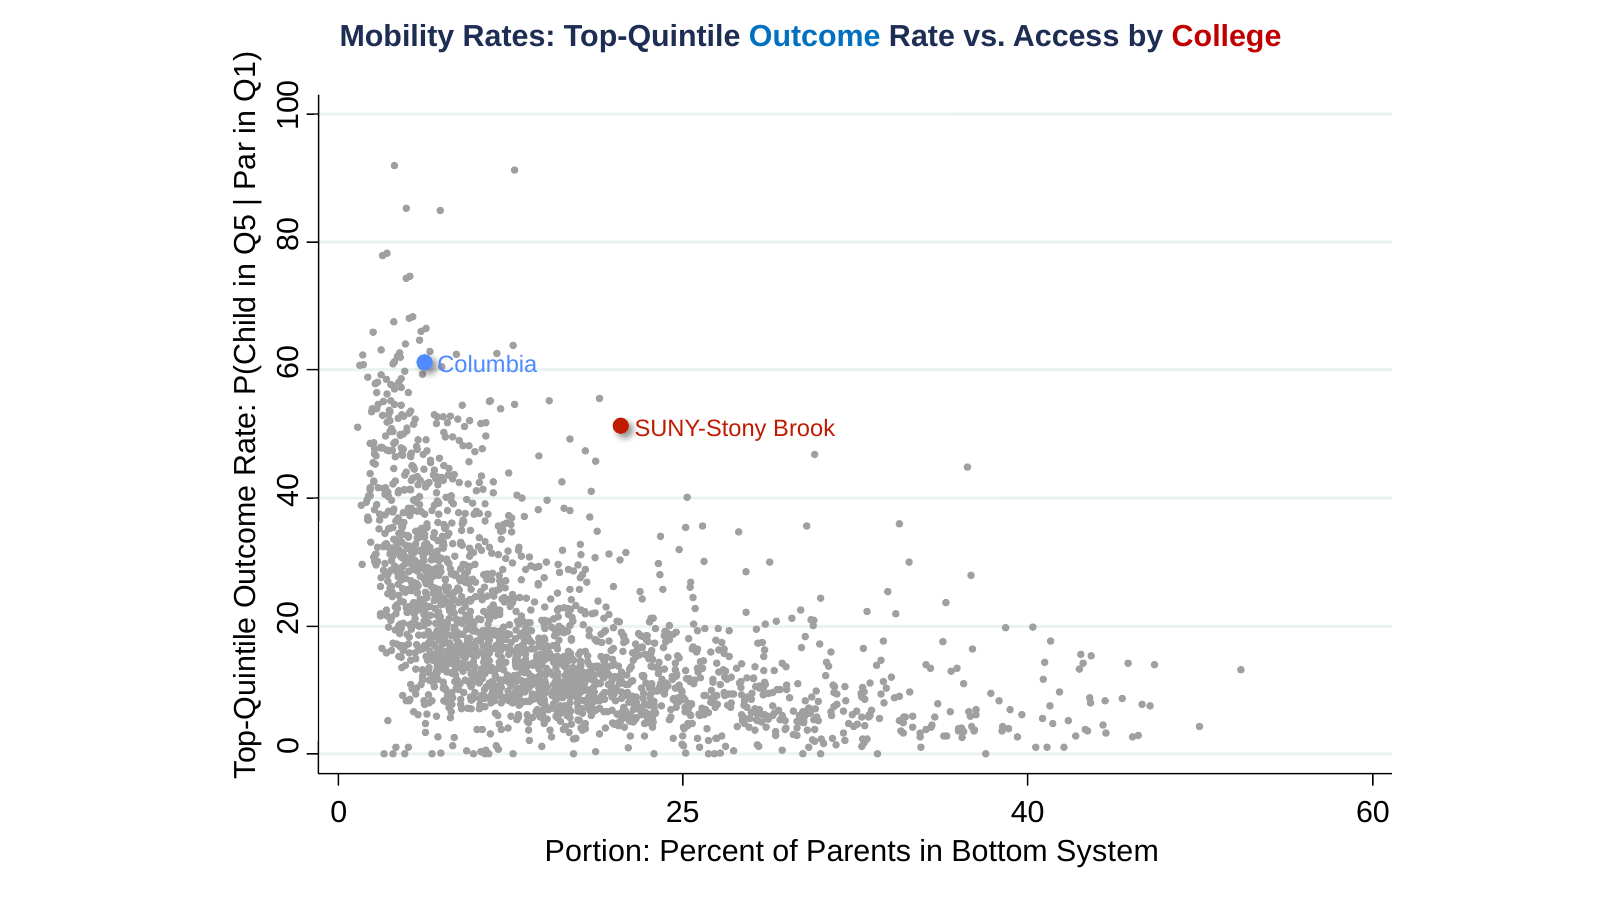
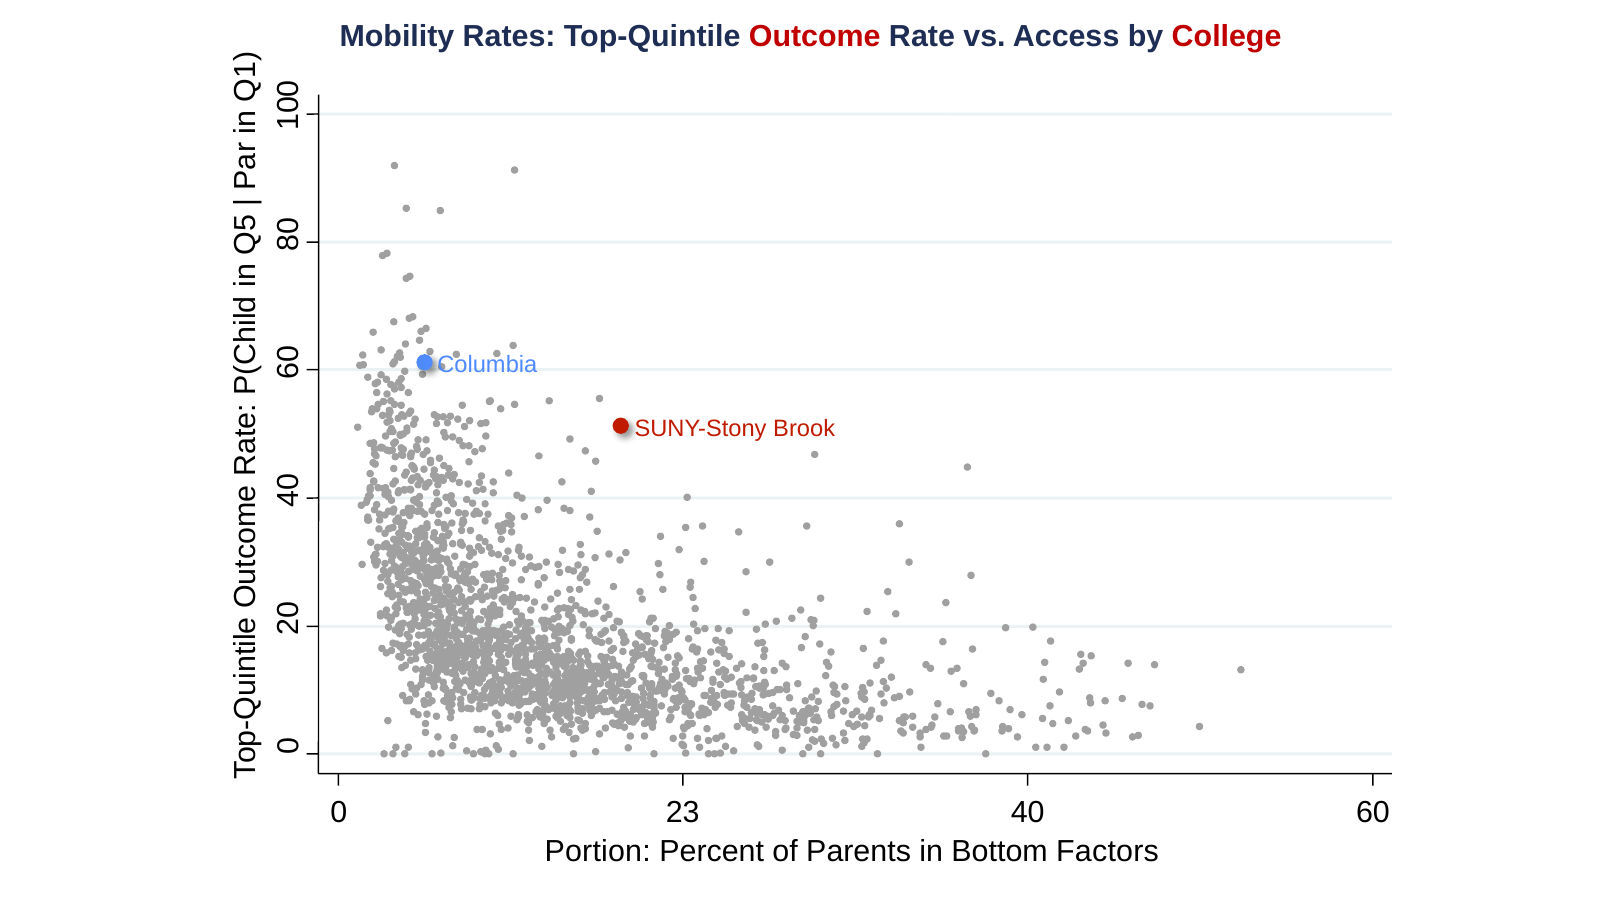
Outcome colour: blue -> red
25: 25 -> 23
System: System -> Factors
